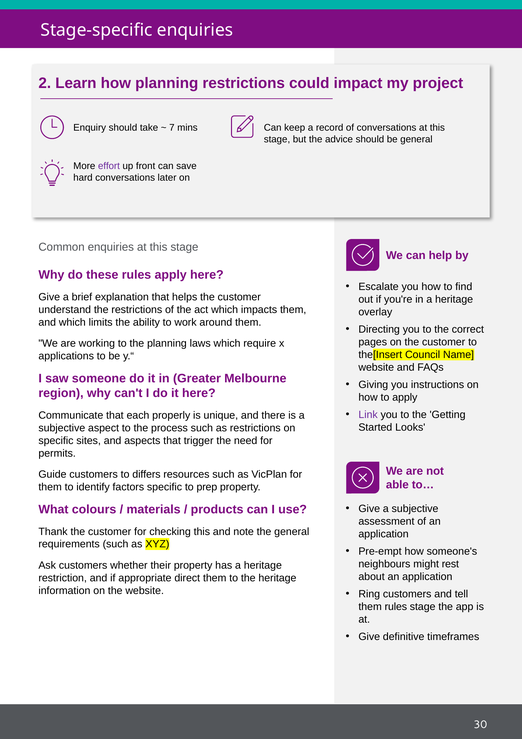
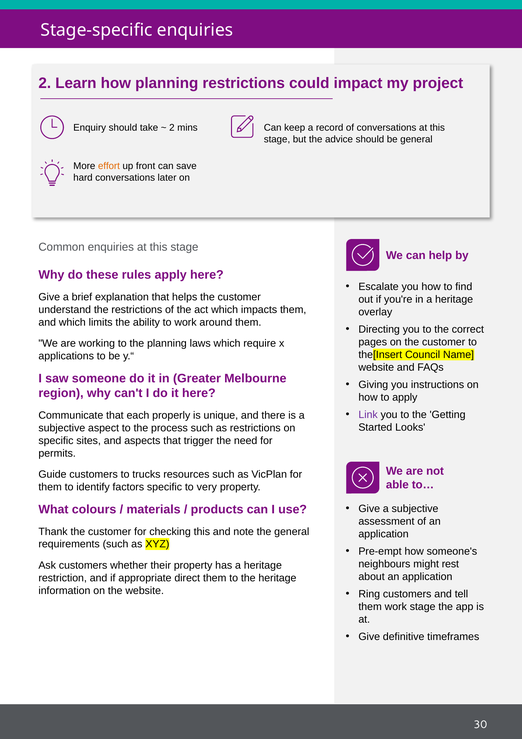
7 at (172, 128): 7 -> 2
effort colour: purple -> orange
differs: differs -> trucks
prep: prep -> very
them rules: rules -> work
